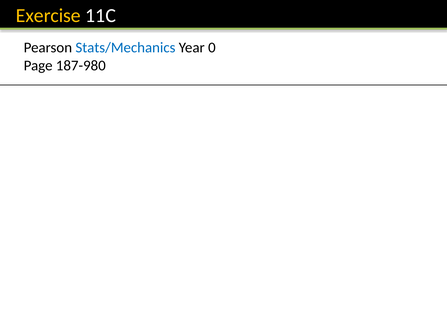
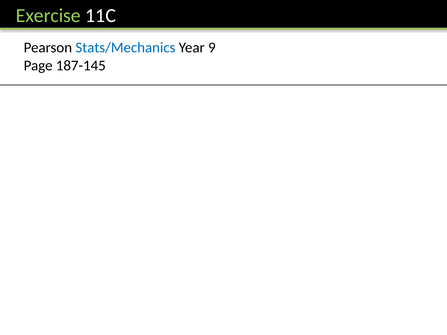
Exercise colour: yellow -> light green
0: 0 -> 9
187-980: 187-980 -> 187-145
